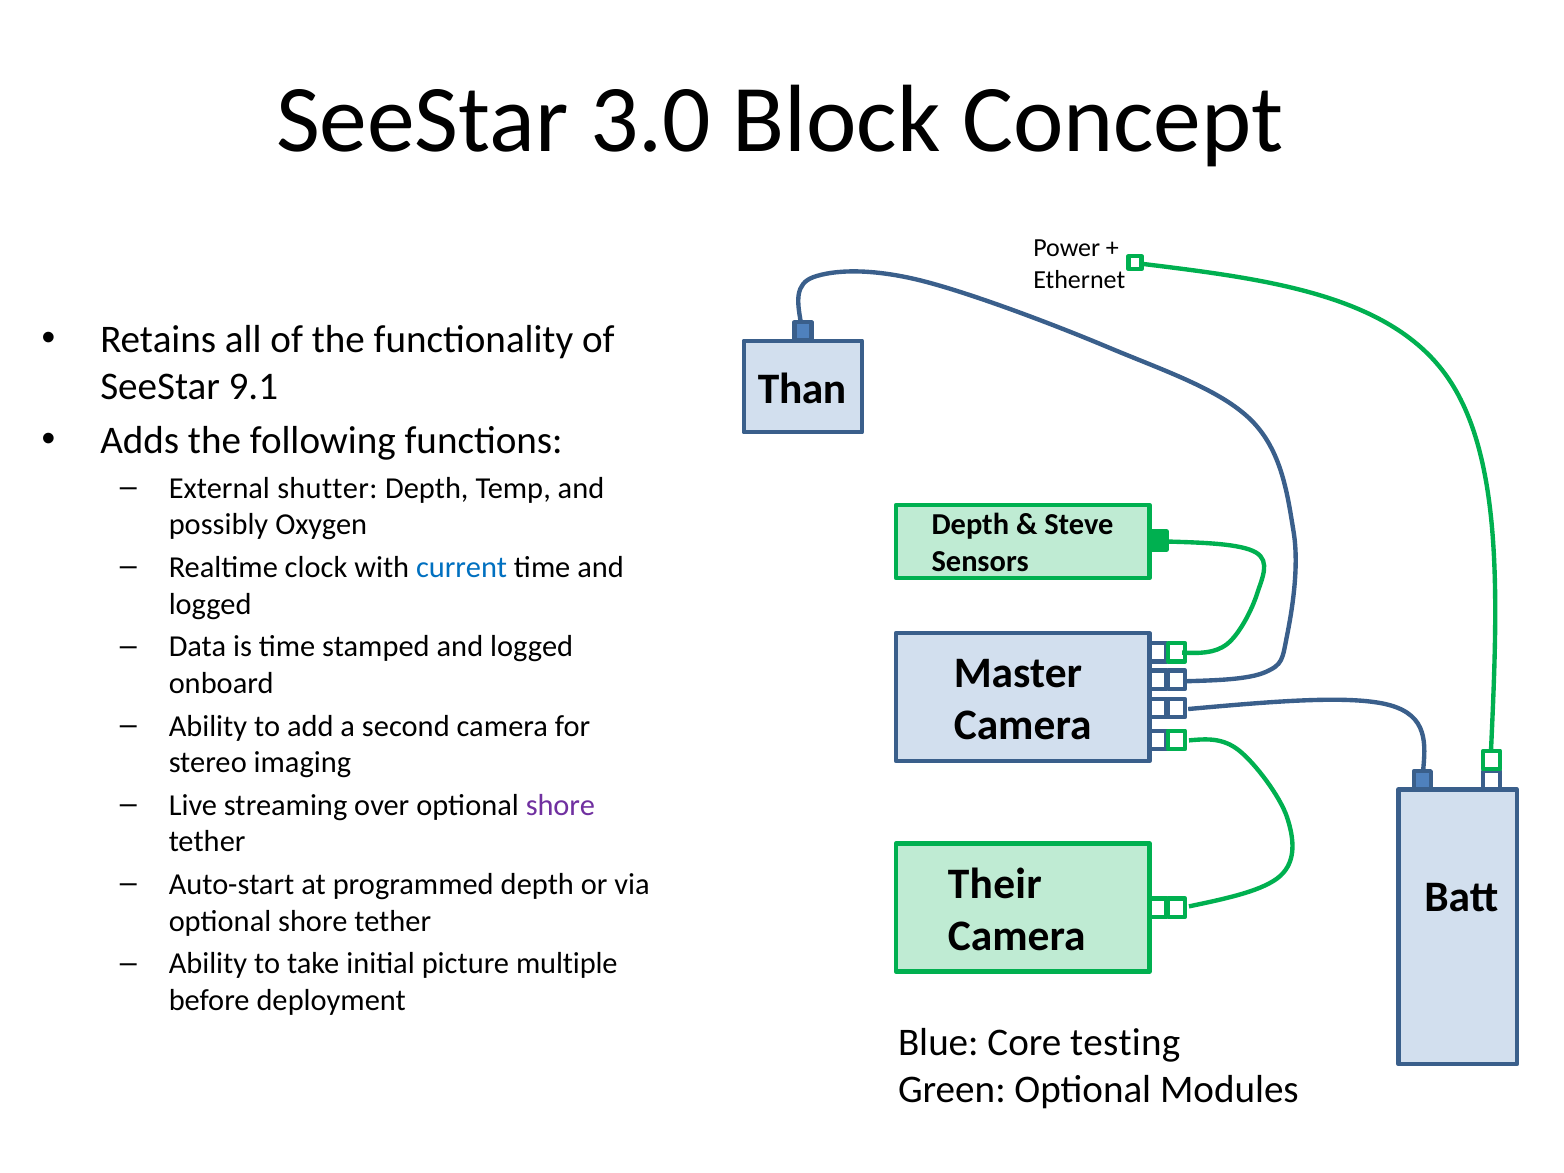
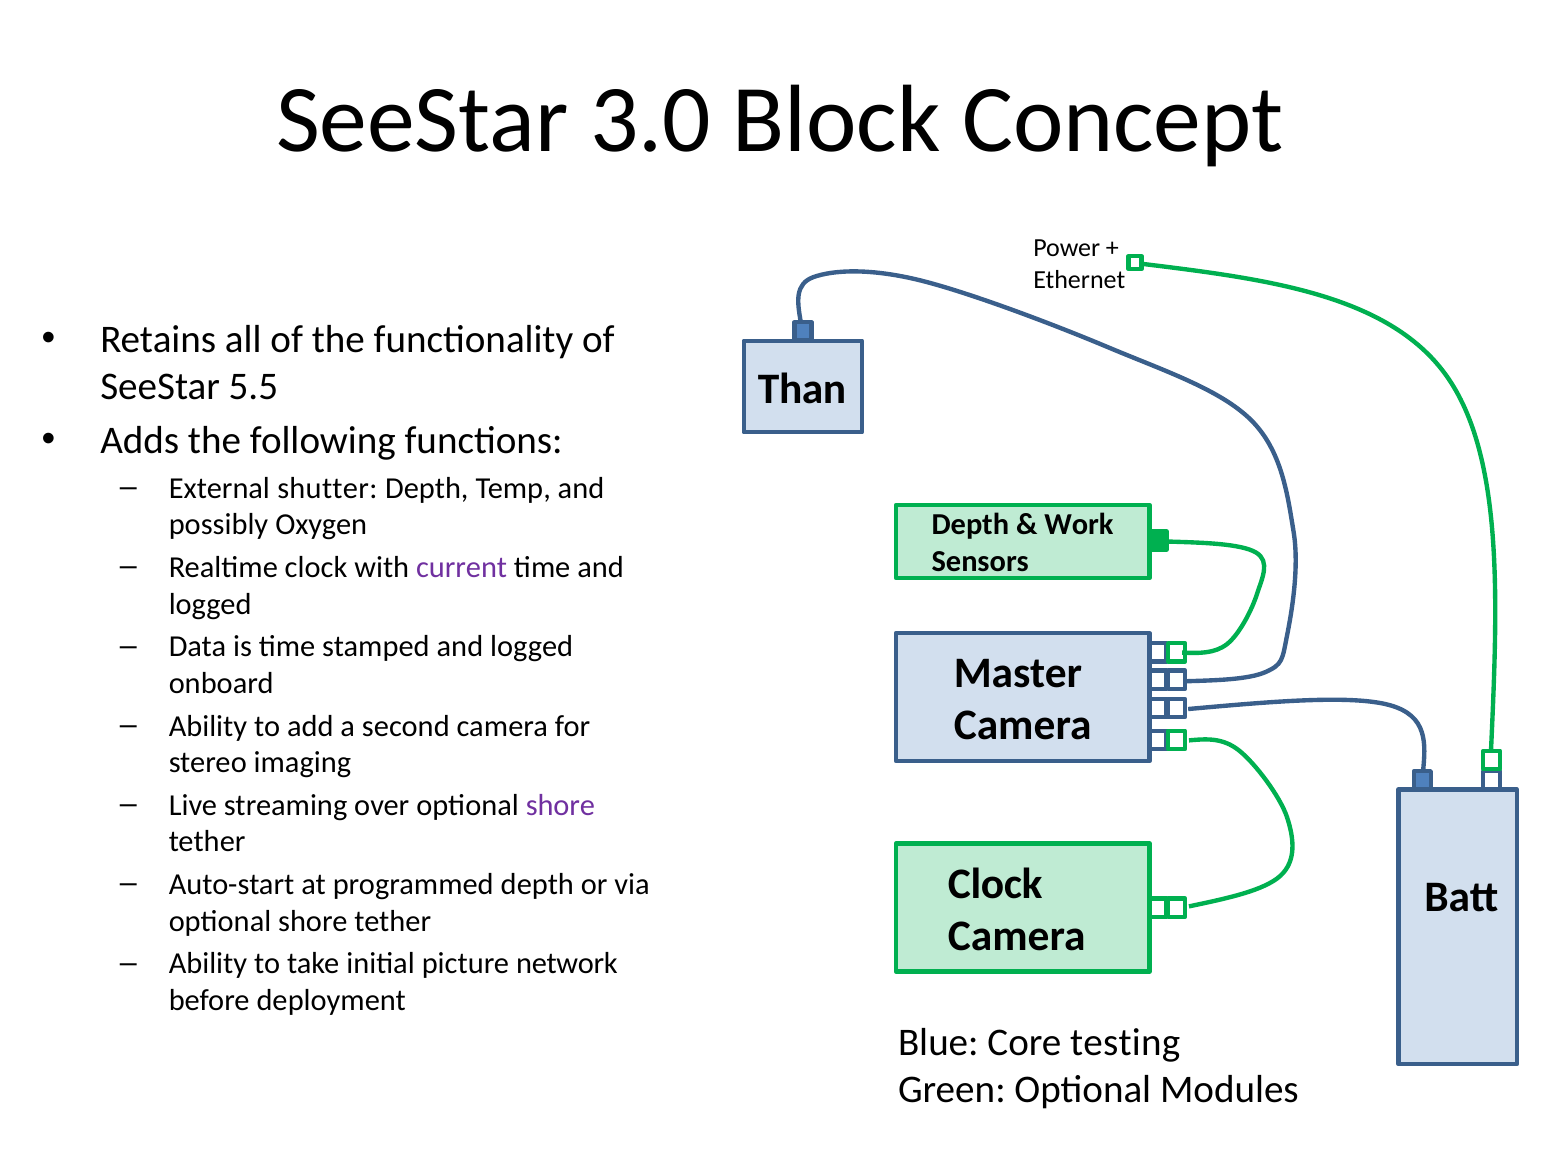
9.1: 9.1 -> 5.5
Steve: Steve -> Work
current colour: blue -> purple
Their at (995, 884): Their -> Clock
multiple: multiple -> network
